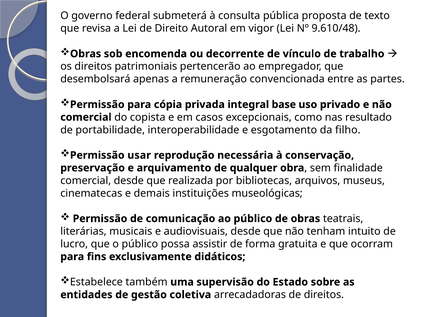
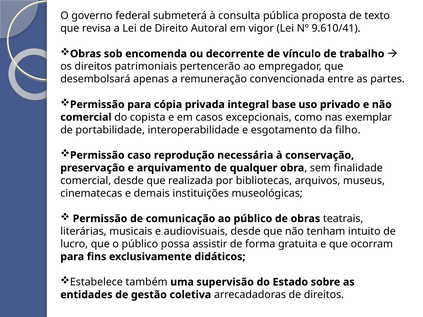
9.610/48: 9.610/48 -> 9.610/41
resultado: resultado -> exemplar
usar: usar -> caso
